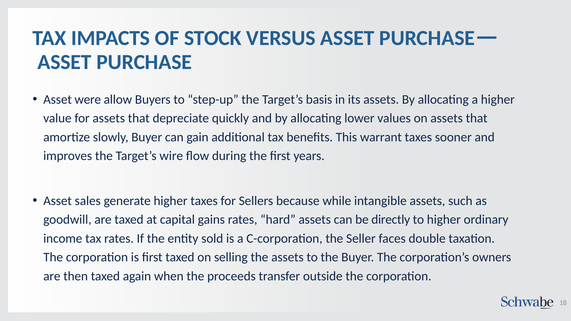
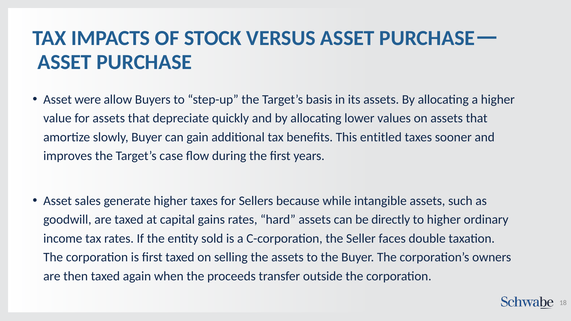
warrant: warrant -> entitled
wire: wire -> case
